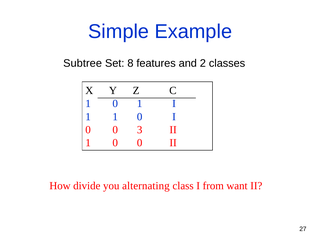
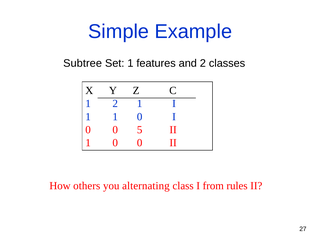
Set 8: 8 -> 1
0 at (115, 103): 0 -> 2
3: 3 -> 5
divide: divide -> others
want: want -> rules
